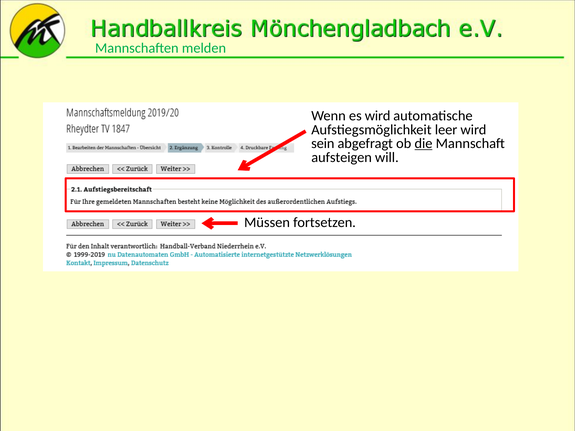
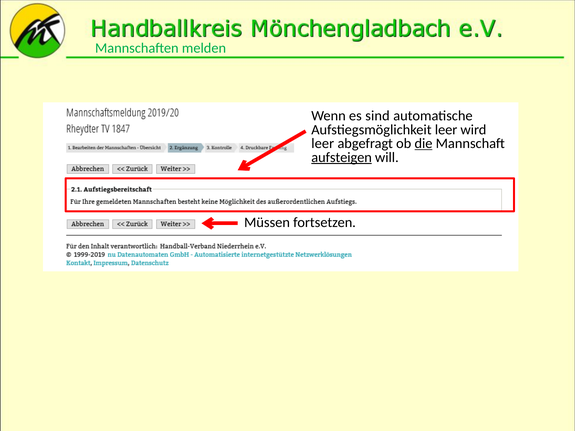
es wird: wird -> sind
sein at (323, 144): sein -> leer
aufsteigen underline: none -> present
